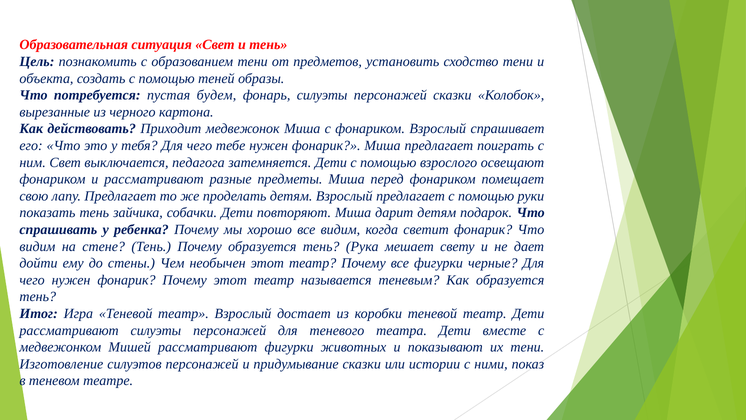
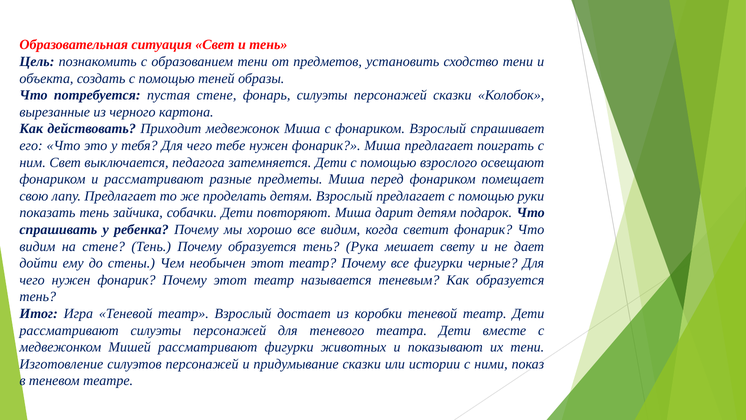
пустая будем: будем -> стене
